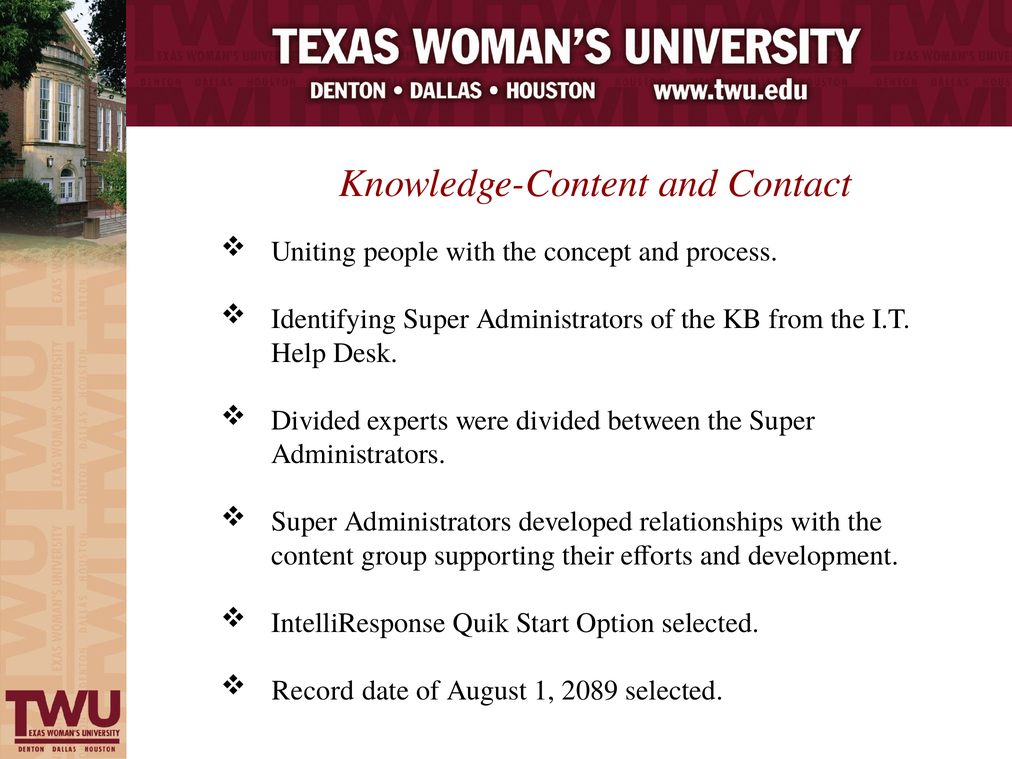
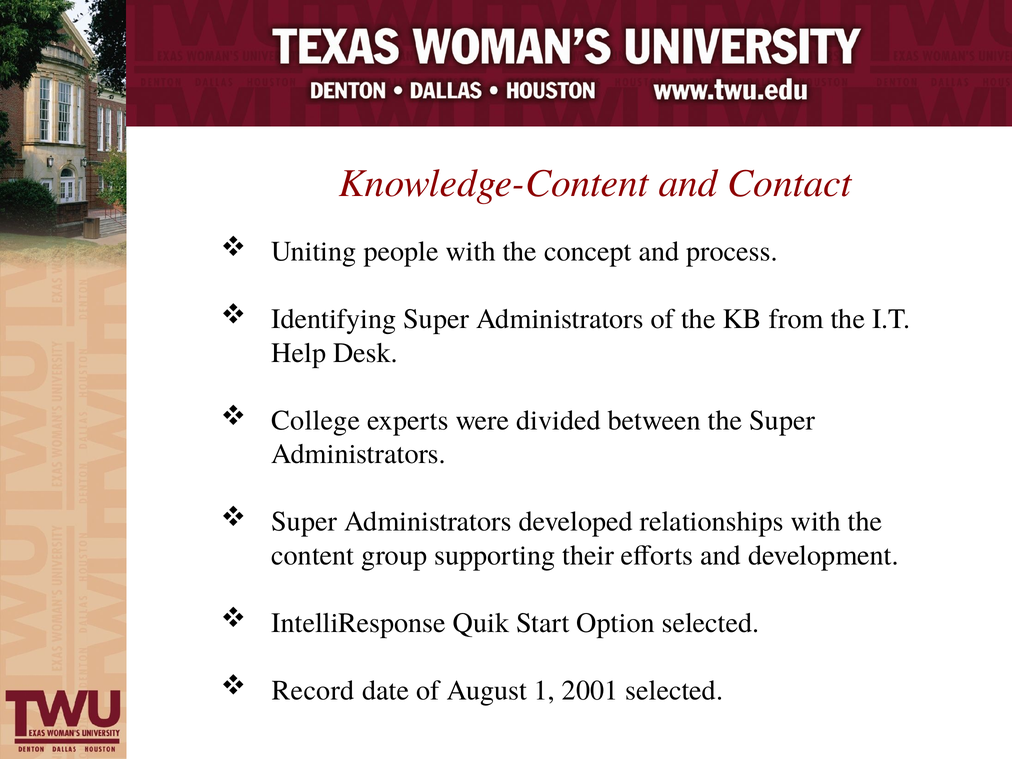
Divided at (316, 420): Divided -> College
2089: 2089 -> 2001
